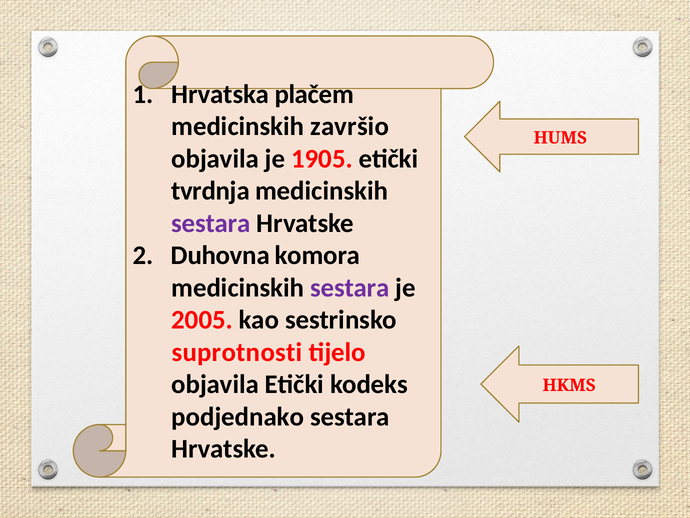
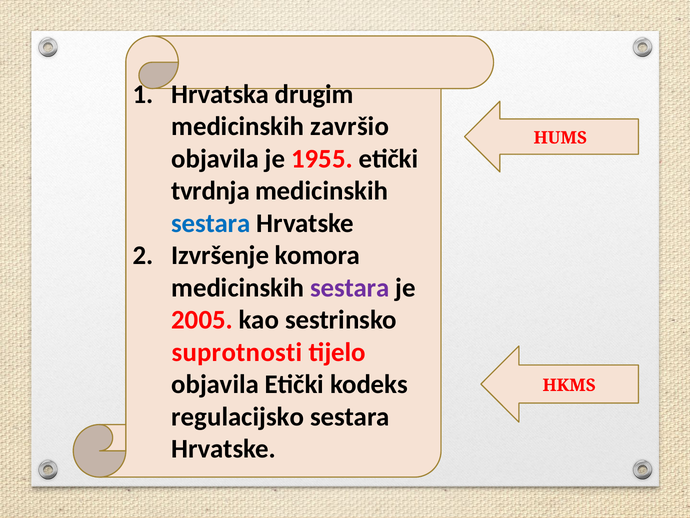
plačem: plačem -> drugim
1905: 1905 -> 1955
sestara at (211, 223) colour: purple -> blue
Duhovna: Duhovna -> Izvršenje
podjednako: podjednako -> regulacijsko
